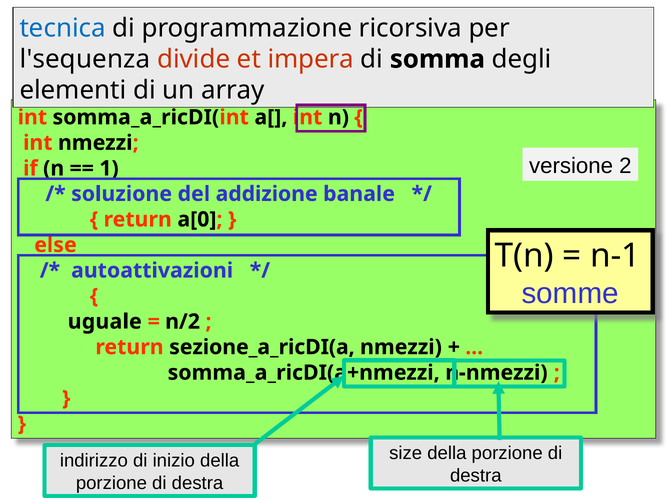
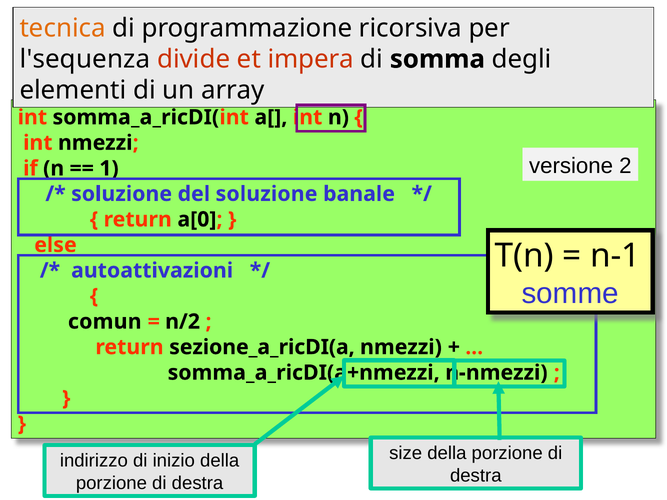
tecnica colour: blue -> orange
del addizione: addizione -> soluzione
uguale: uguale -> comun
